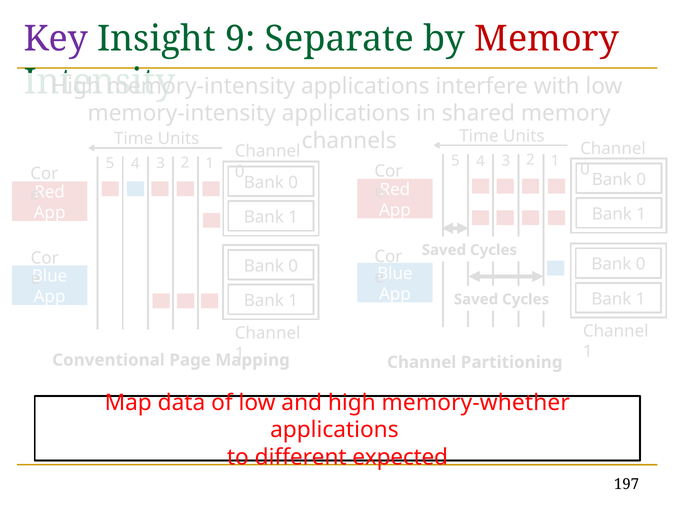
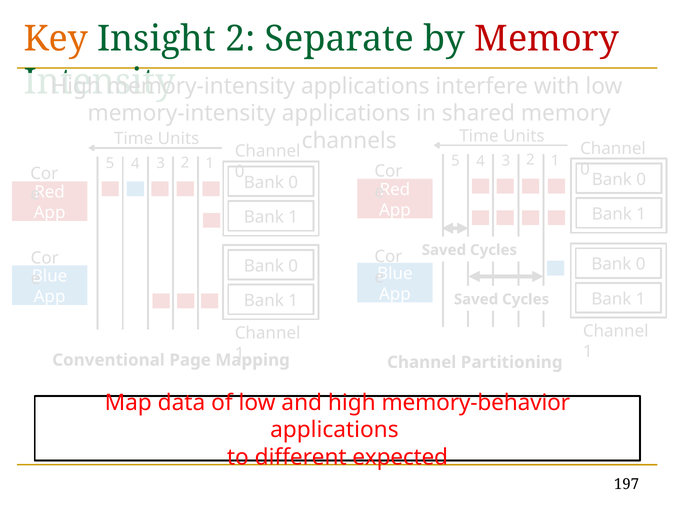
Key colour: purple -> orange
Insight 9: 9 -> 2
memory-whether: memory-whether -> memory-behavior
